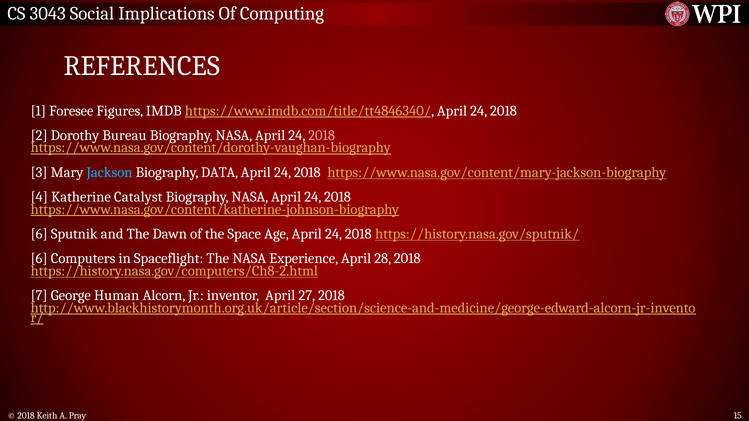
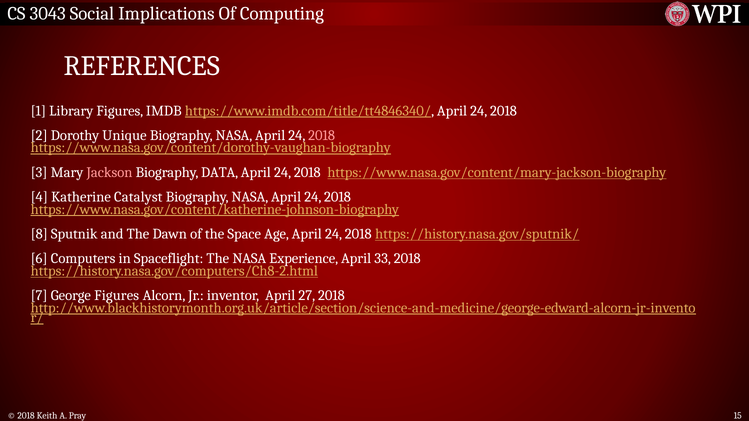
Foresee: Foresee -> Library
Bureau: Bureau -> Unique
Jackson colour: light blue -> pink
6 at (39, 234): 6 -> 8
28: 28 -> 33
George Human: Human -> Figures
